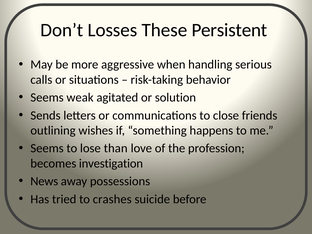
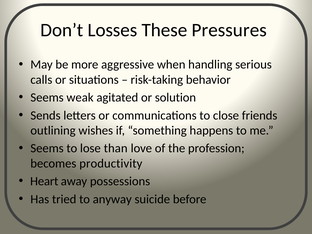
Persistent: Persistent -> Pressures
investigation: investigation -> productivity
News: News -> Heart
crashes: crashes -> anyway
